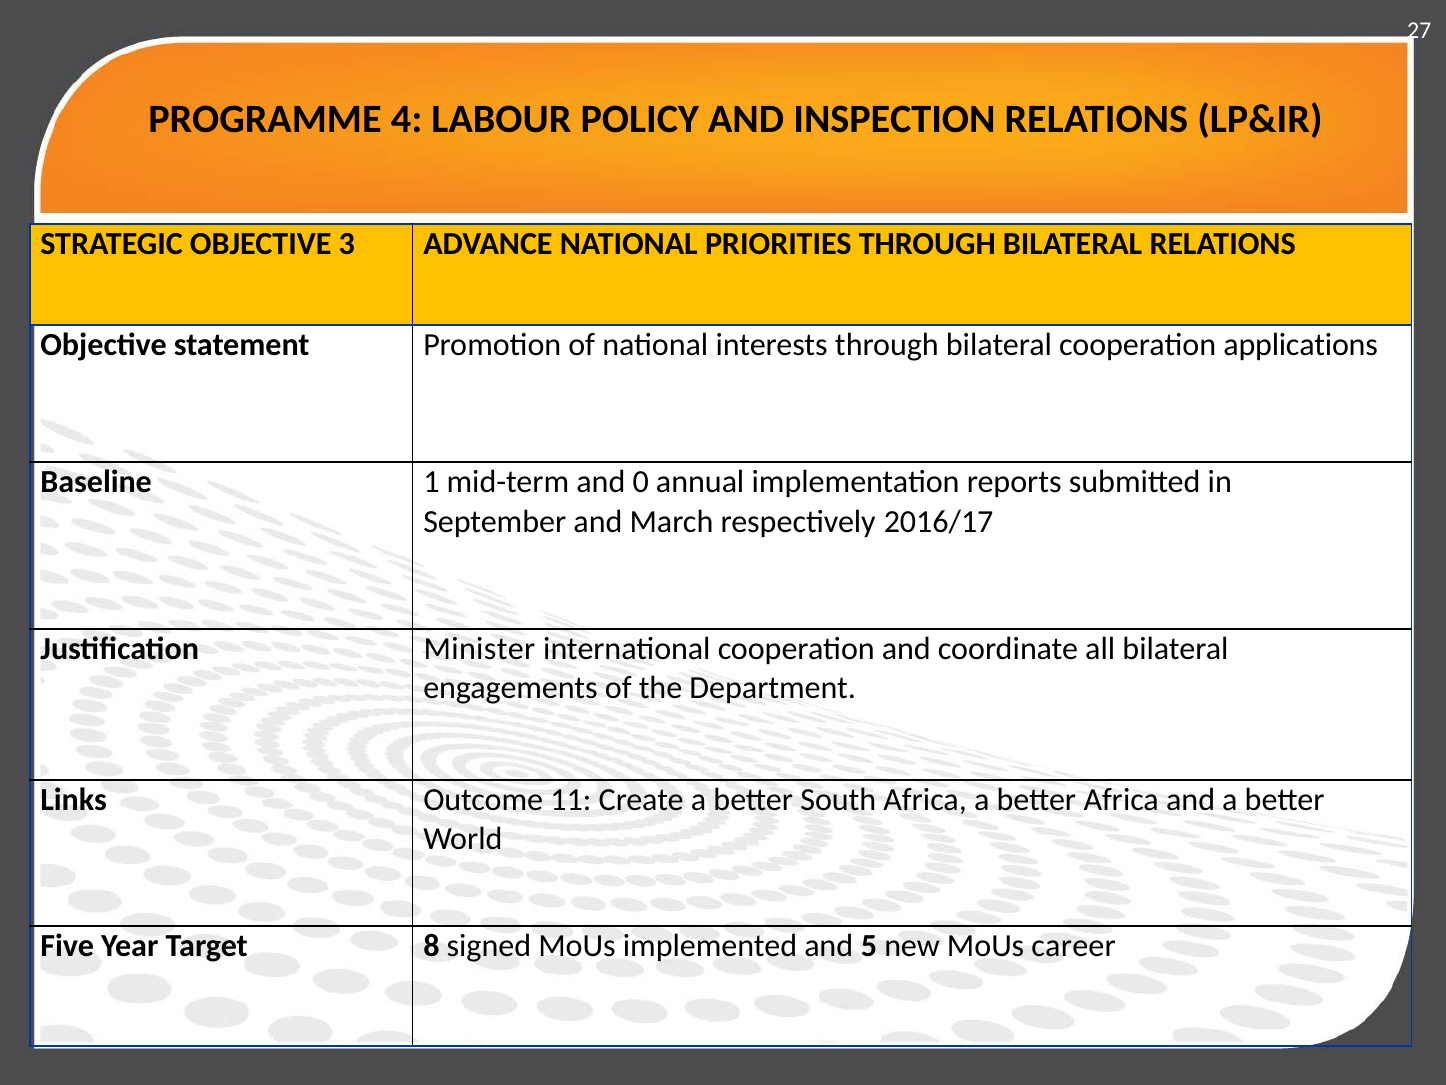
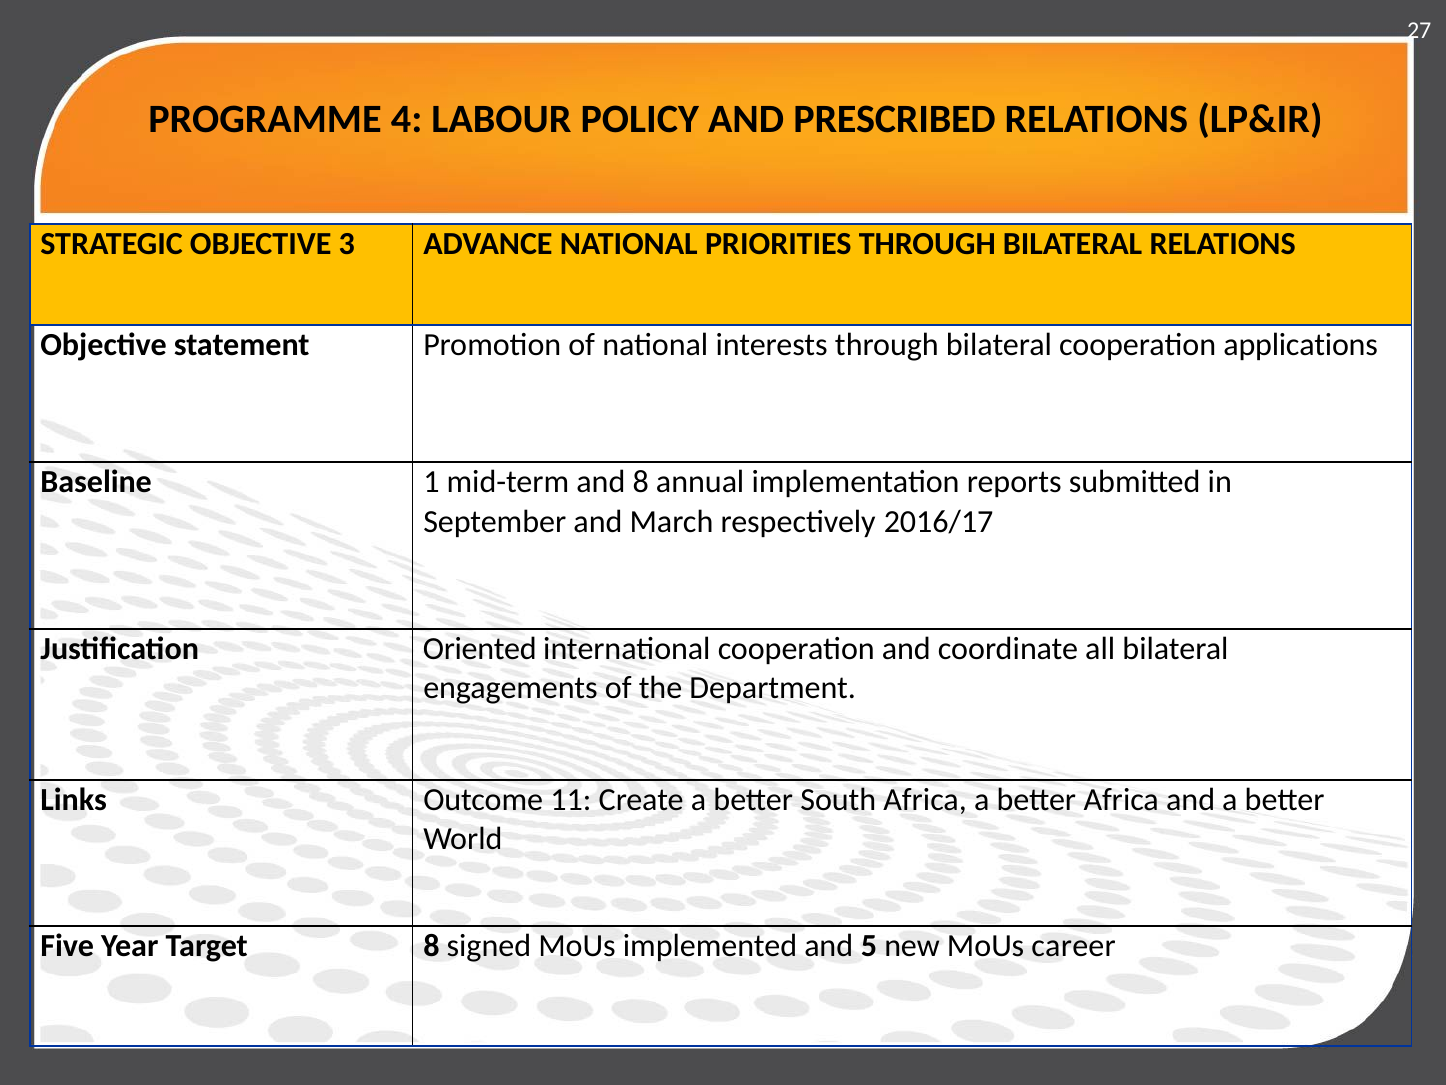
INSPECTION: INSPECTION -> PRESCRIBED
and 0: 0 -> 8
Minister: Minister -> Oriented
